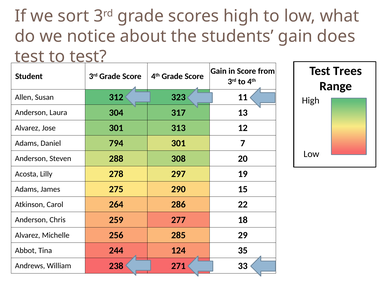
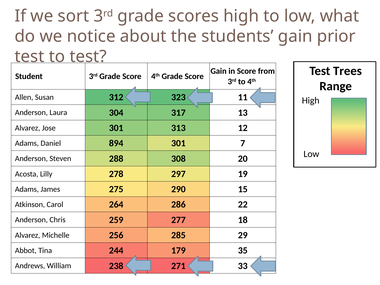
does: does -> prior
794: 794 -> 894
124: 124 -> 179
